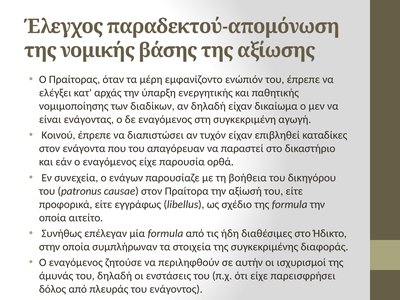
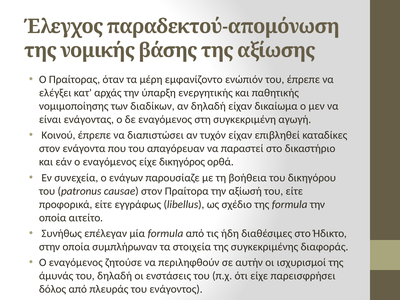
παρουσία: παρουσία -> δικηγόρος
